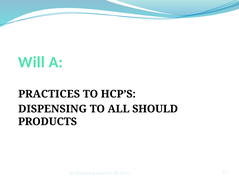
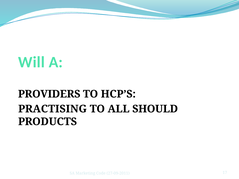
PRACTICES: PRACTICES -> PROVIDERS
DISPENSING: DISPENSING -> PRACTISING
